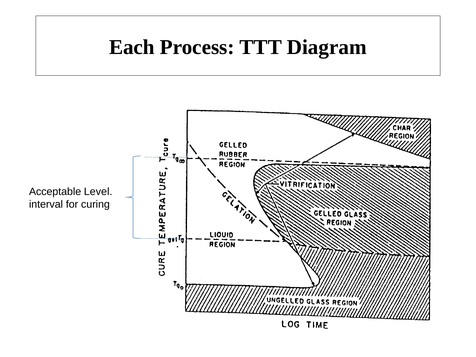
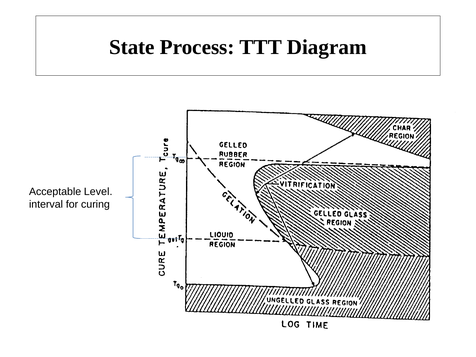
Each: Each -> State
